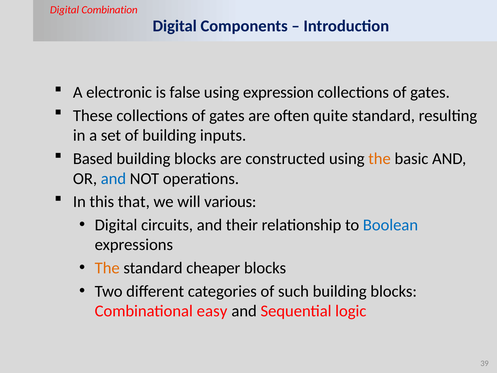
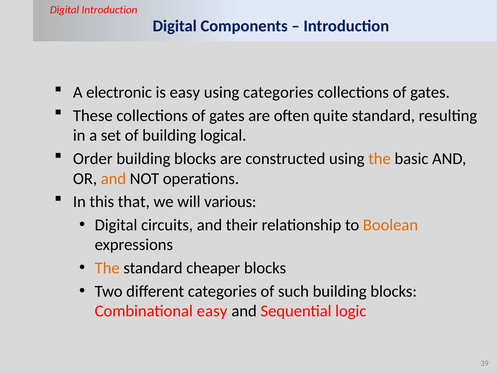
Digital Combination: Combination -> Introduction
is false: false -> easy
using expression: expression -> categories
inputs: inputs -> logical
Based: Based -> Order
and at (113, 178) colour: blue -> orange
Boolean colour: blue -> orange
